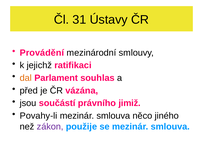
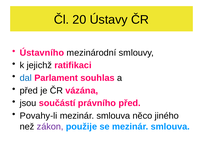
31: 31 -> 20
Provádění: Provádění -> Ústavního
dal colour: orange -> blue
právního jimiž: jimiž -> před
